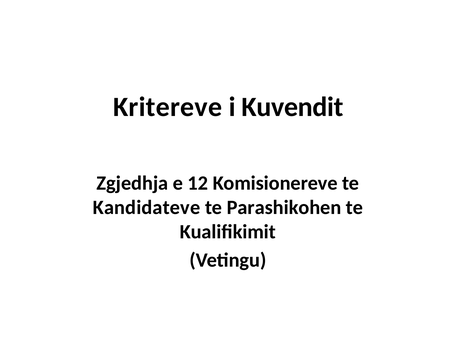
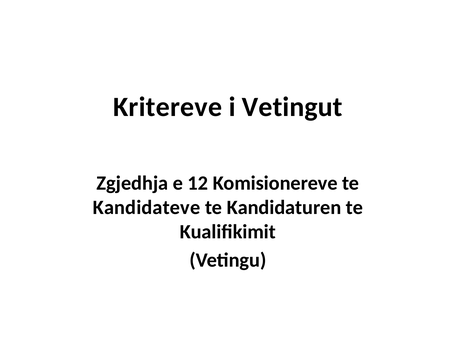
Kuvendit: Kuvendit -> Vetingut
Parashikohen: Parashikohen -> Kandidaturen
